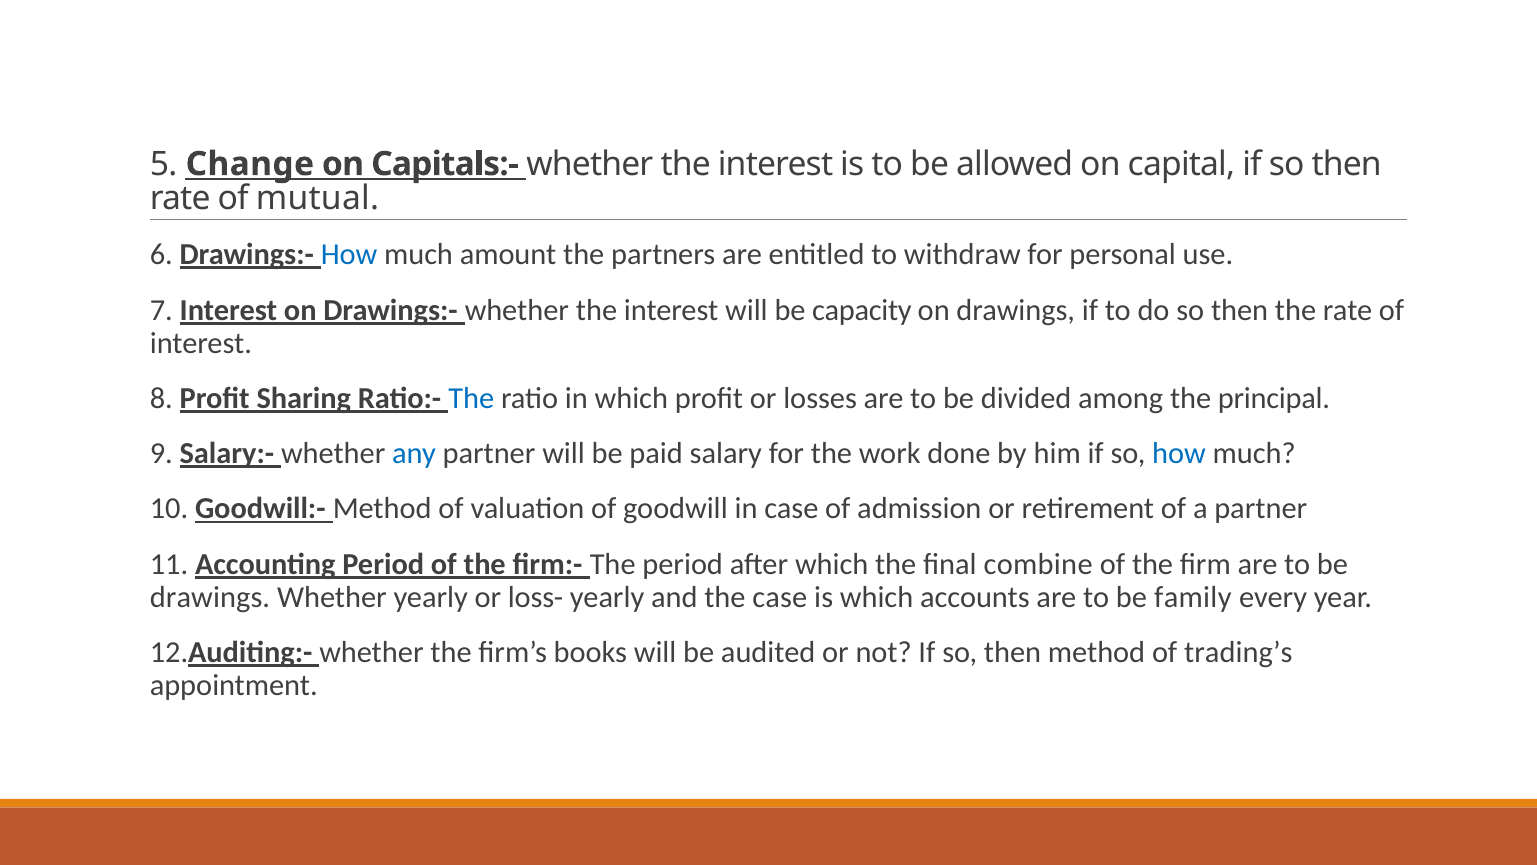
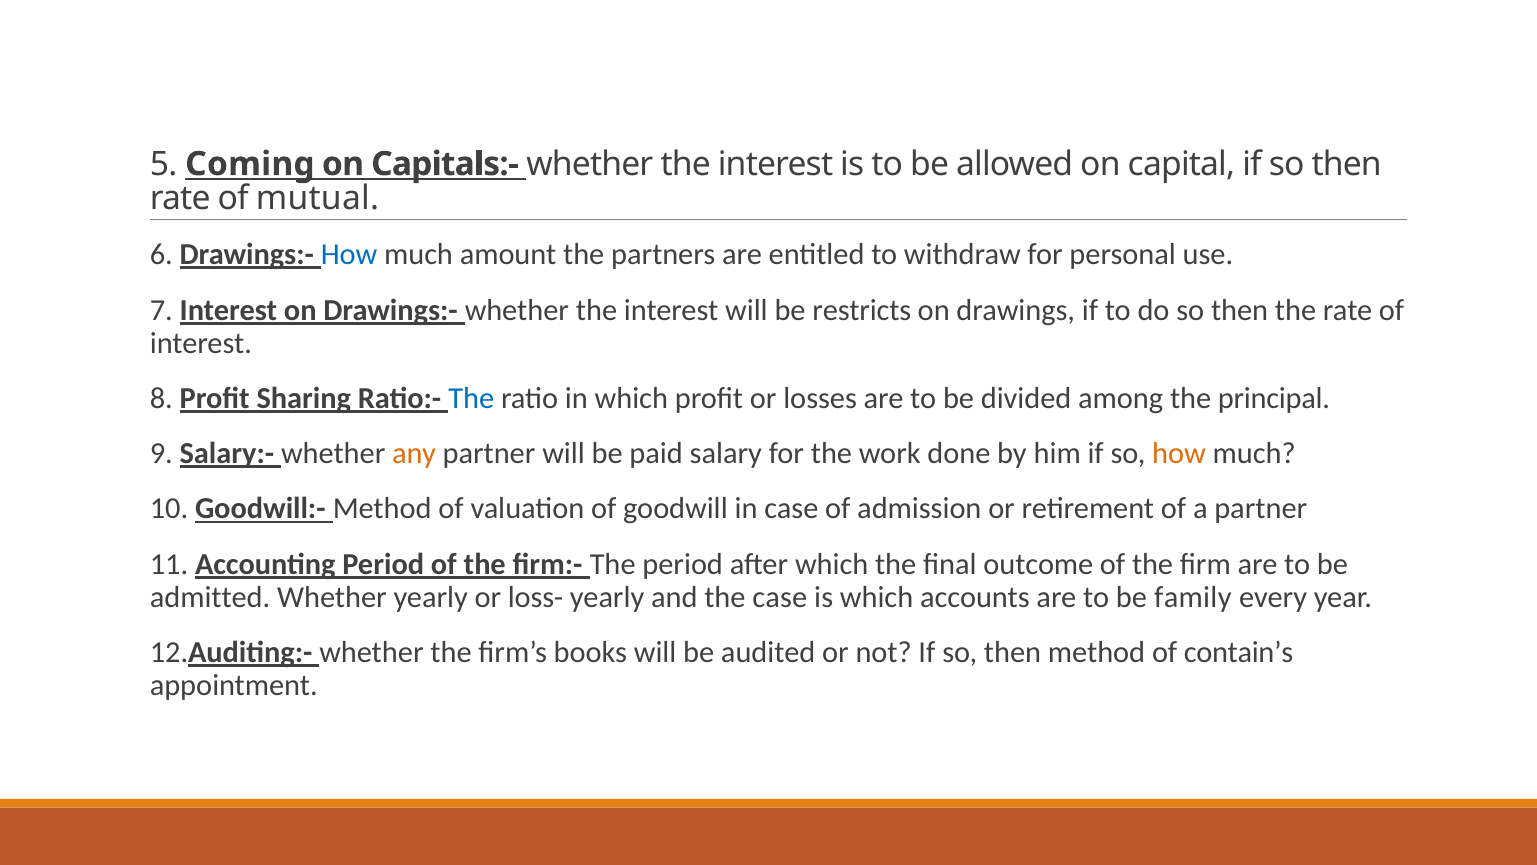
Change: Change -> Coming
capacity: capacity -> restricts
any colour: blue -> orange
how at (1179, 453) colour: blue -> orange
combine: combine -> outcome
drawings at (210, 597): drawings -> admitted
trading’s: trading’s -> contain’s
